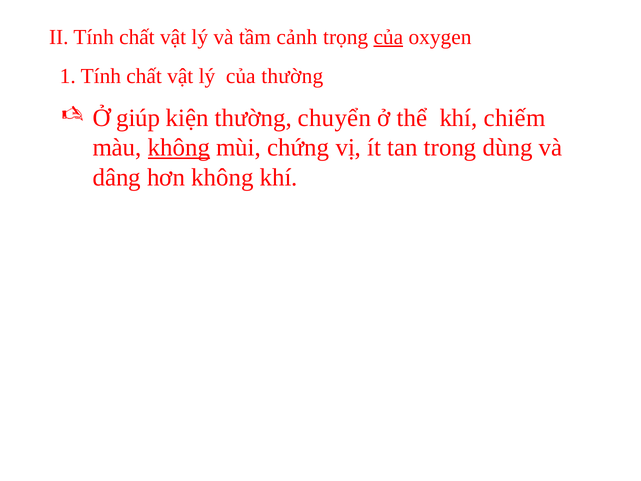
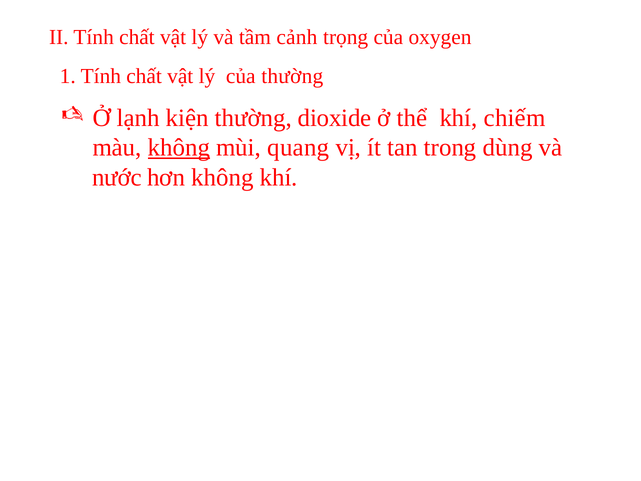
của at (388, 37) underline: present -> none
giúp: giúp -> lạnh
chuyển: chuyển -> dioxide
chứng: chứng -> quang
dâng: dâng -> nước
